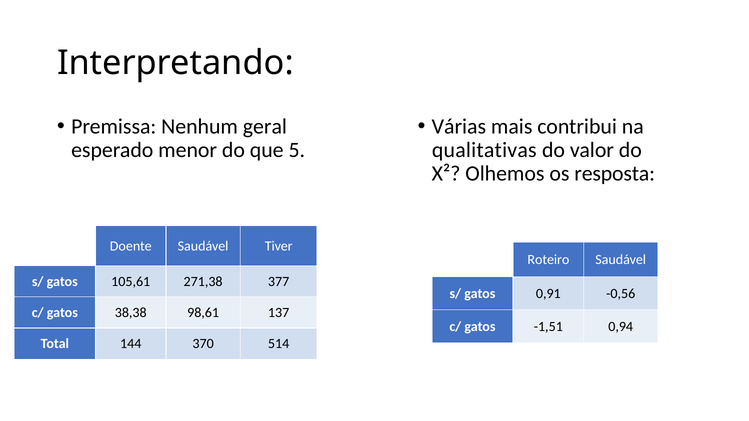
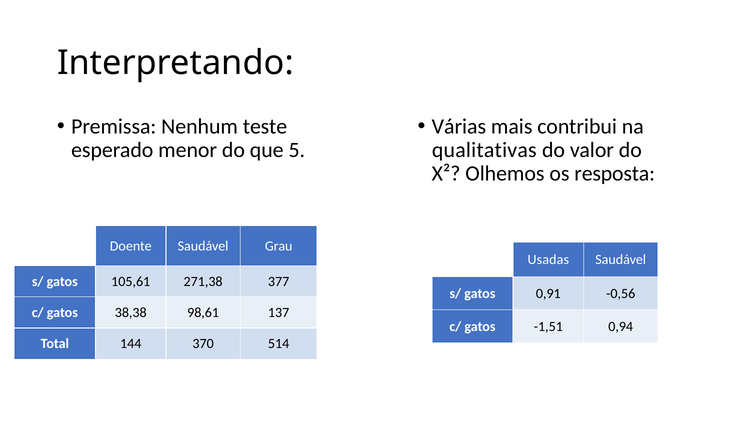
geral: geral -> teste
Tiver: Tiver -> Grau
Roteiro: Roteiro -> Usadas
